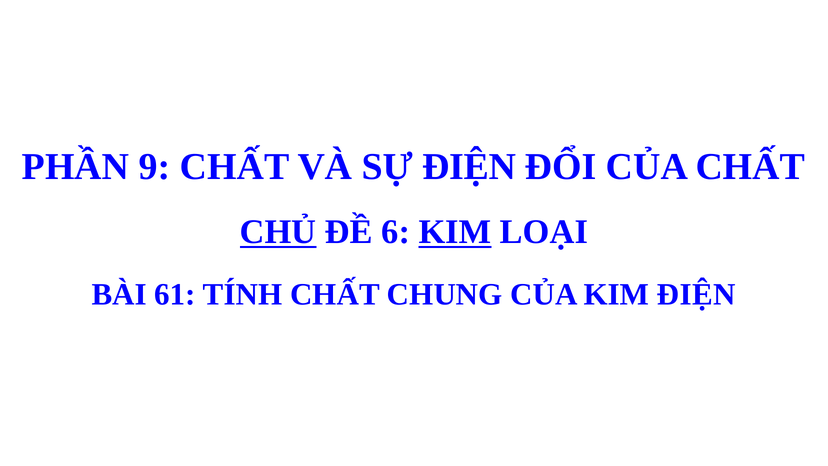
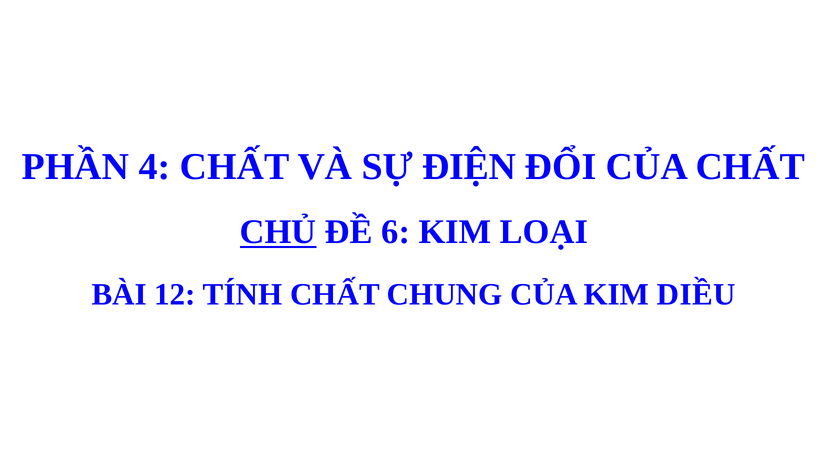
9: 9 -> 4
KIM at (455, 232) underline: present -> none
61: 61 -> 12
KIM ĐIỆN: ĐIỆN -> DIỀU
